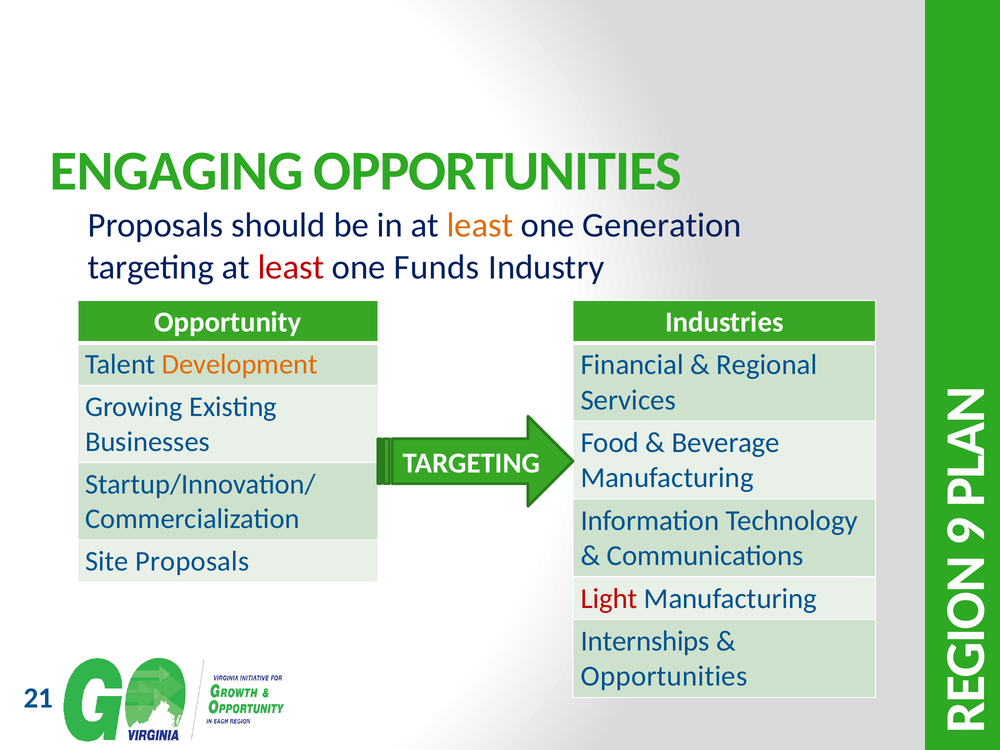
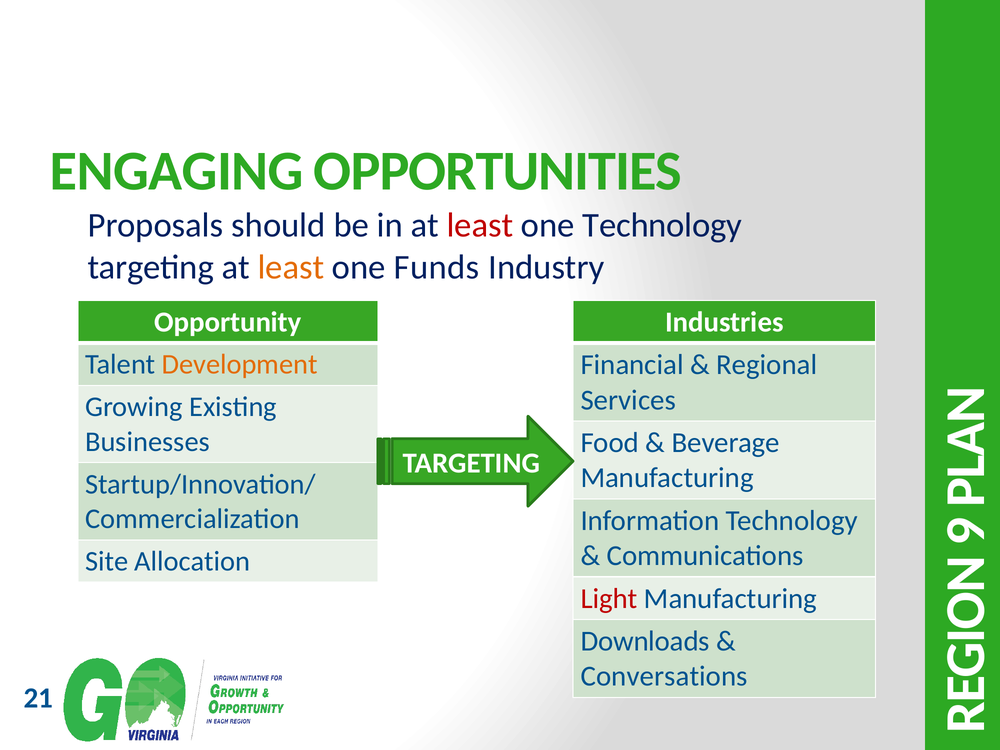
least at (480, 225) colour: orange -> red
one Generation: Generation -> Technology
least at (291, 267) colour: red -> orange
Site Proposals: Proposals -> Allocation
Internships: Internships -> Downloads
Opportunities at (664, 676): Opportunities -> Conversations
